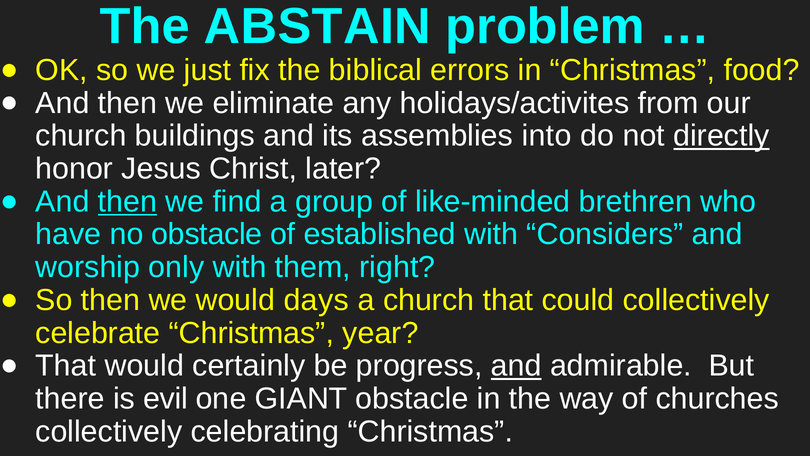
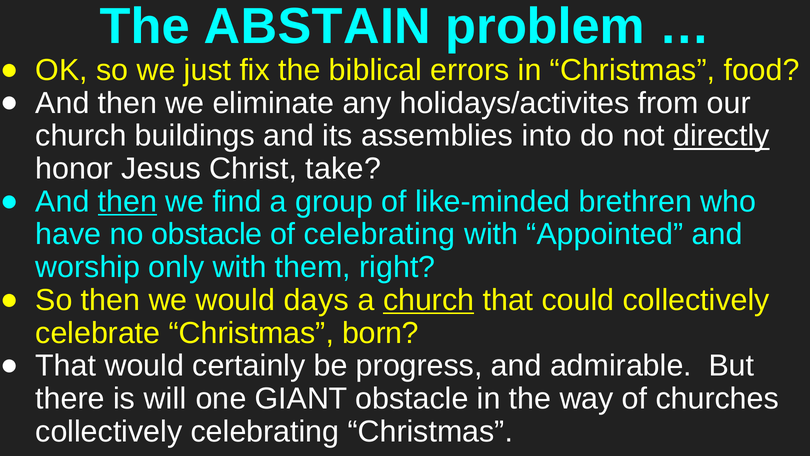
later: later -> take
of established: established -> celebrating
Considers: Considers -> Appointed
church at (429, 300) underline: none -> present
year: year -> born
and at (516, 366) underline: present -> none
evil: evil -> will
